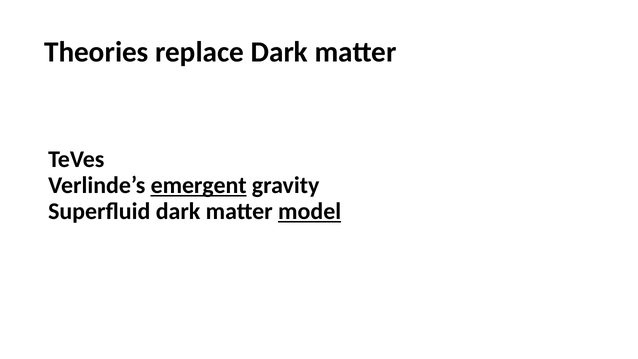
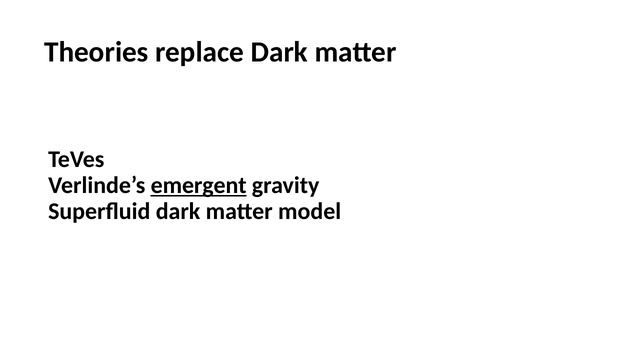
model underline: present -> none
